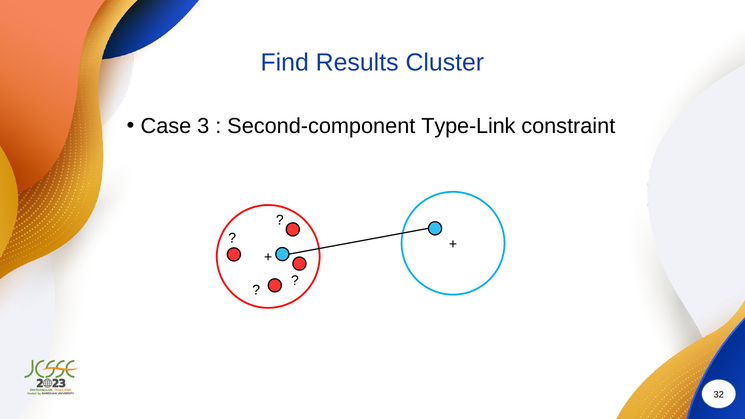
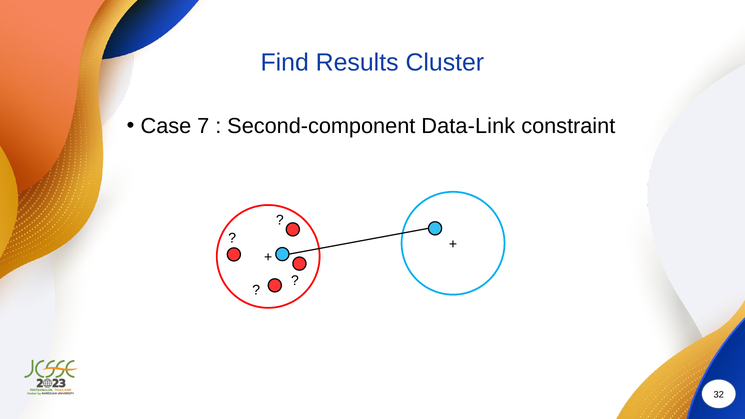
3: 3 -> 7
Type-Link: Type-Link -> Data-Link
